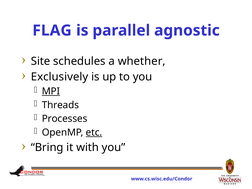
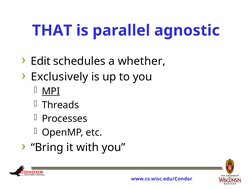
FLAG: FLAG -> THAT
Site: Site -> Edit
etc underline: present -> none
